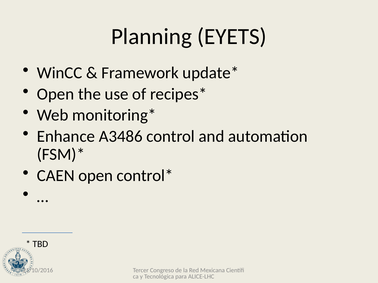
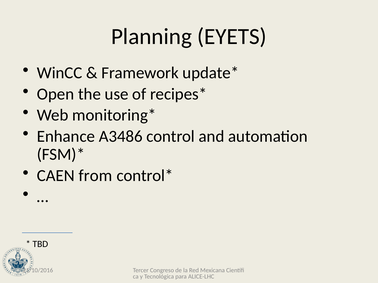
CAEN open: open -> from
